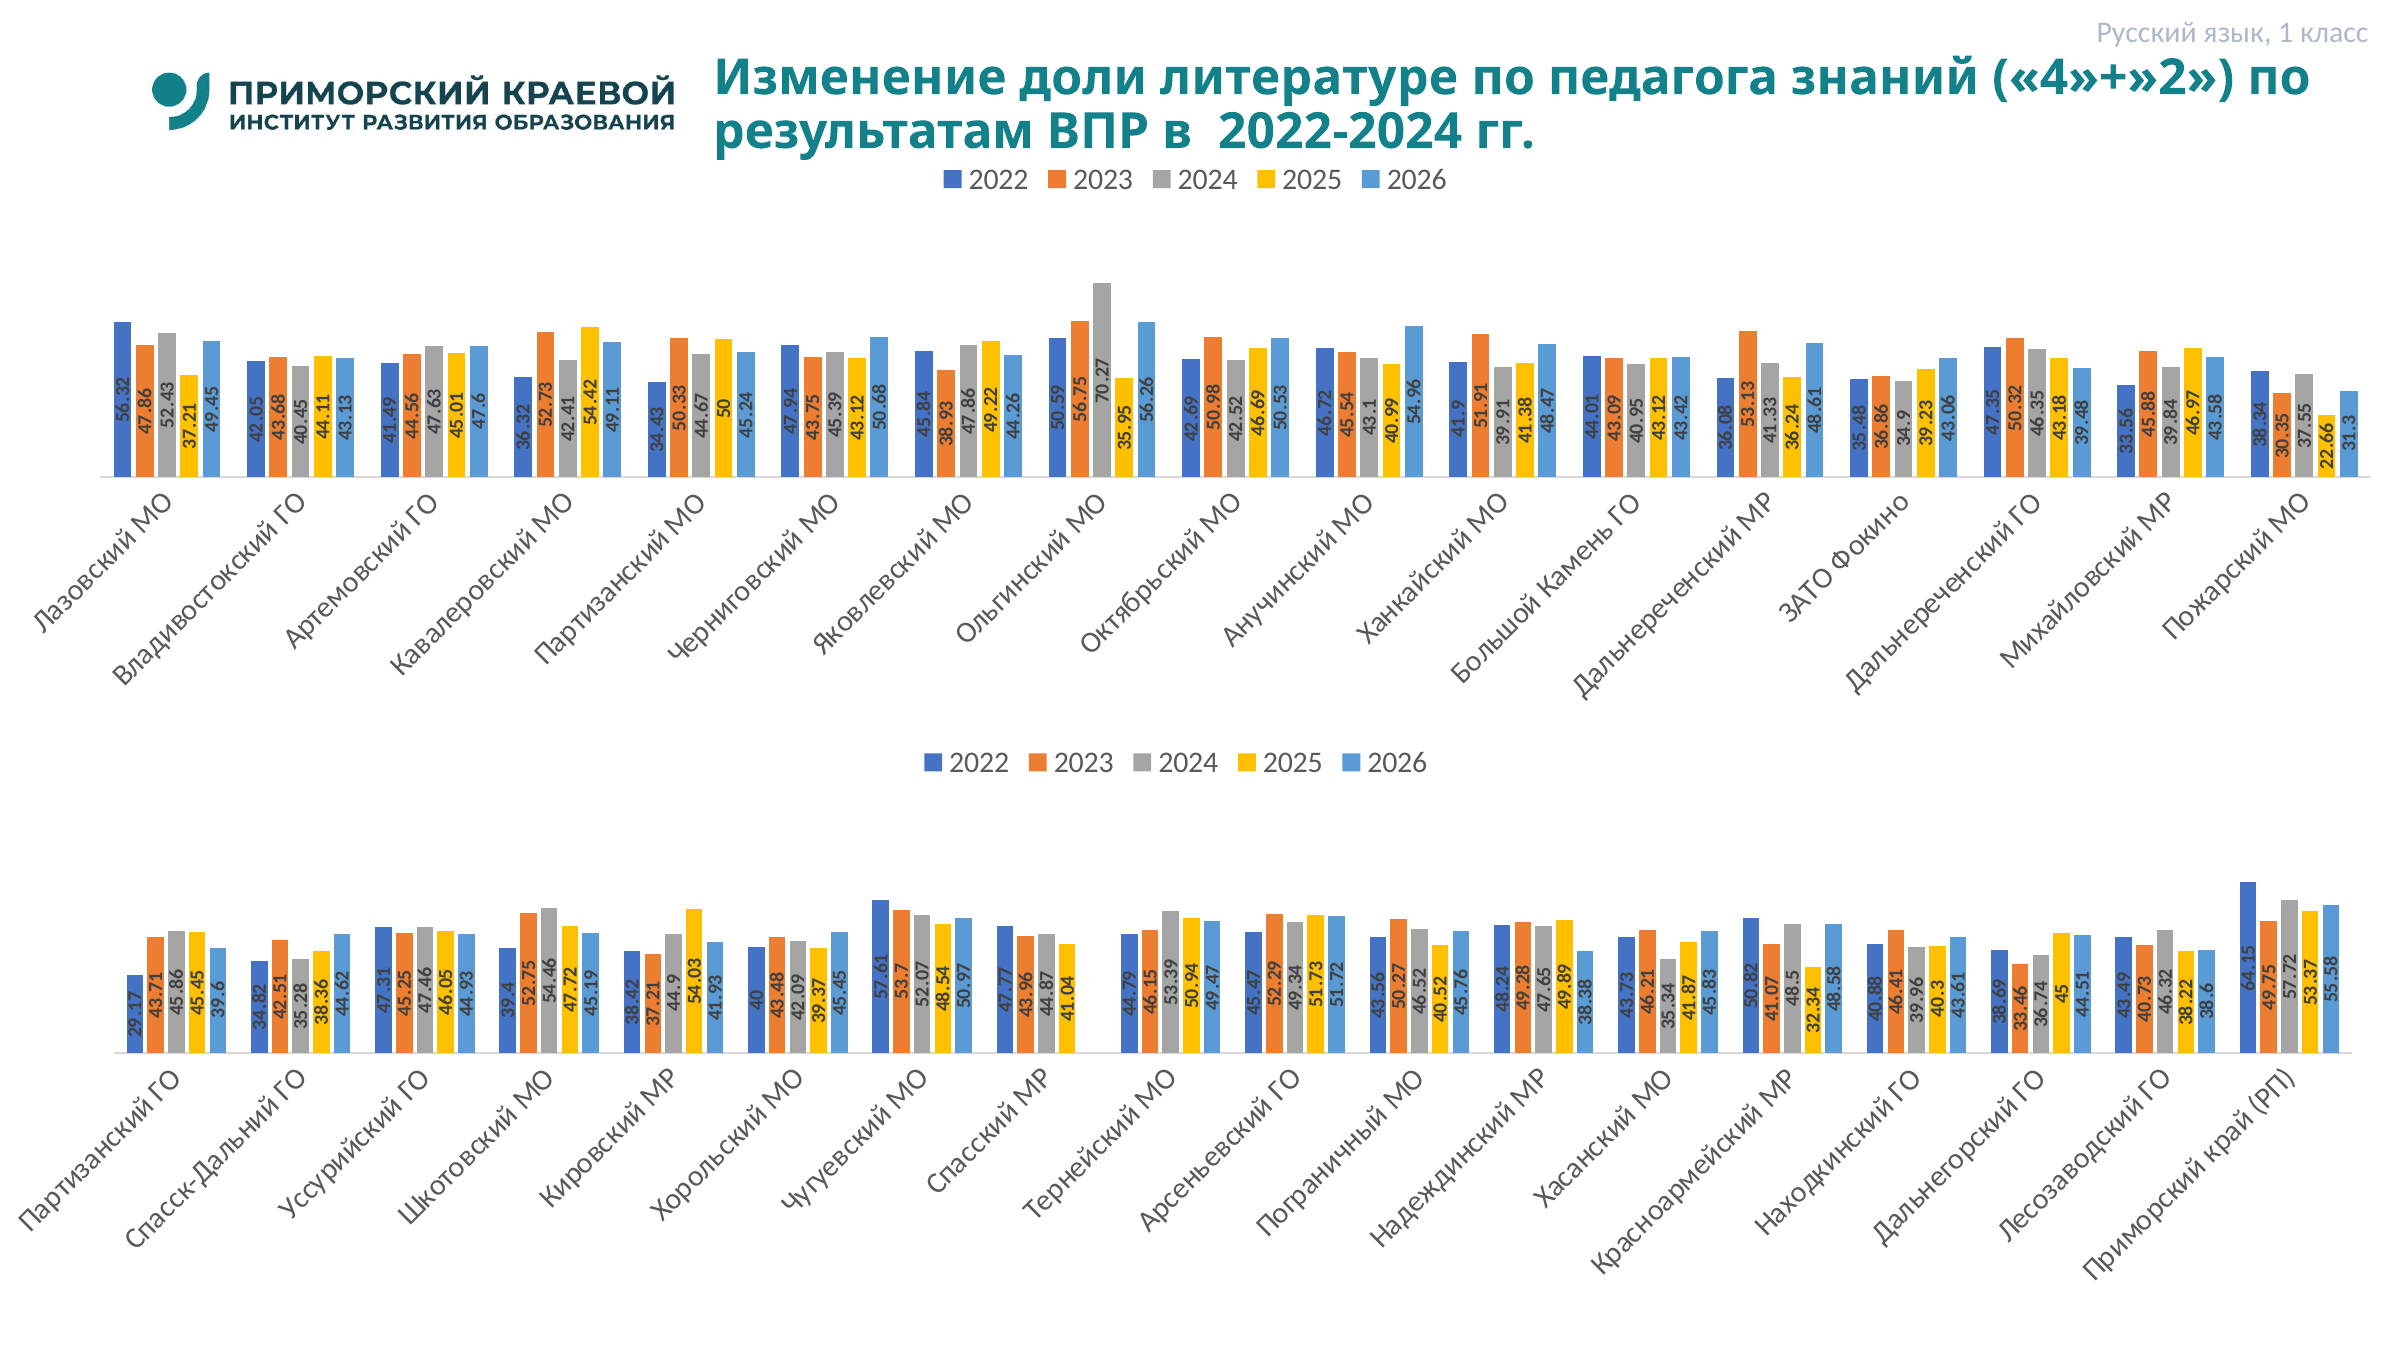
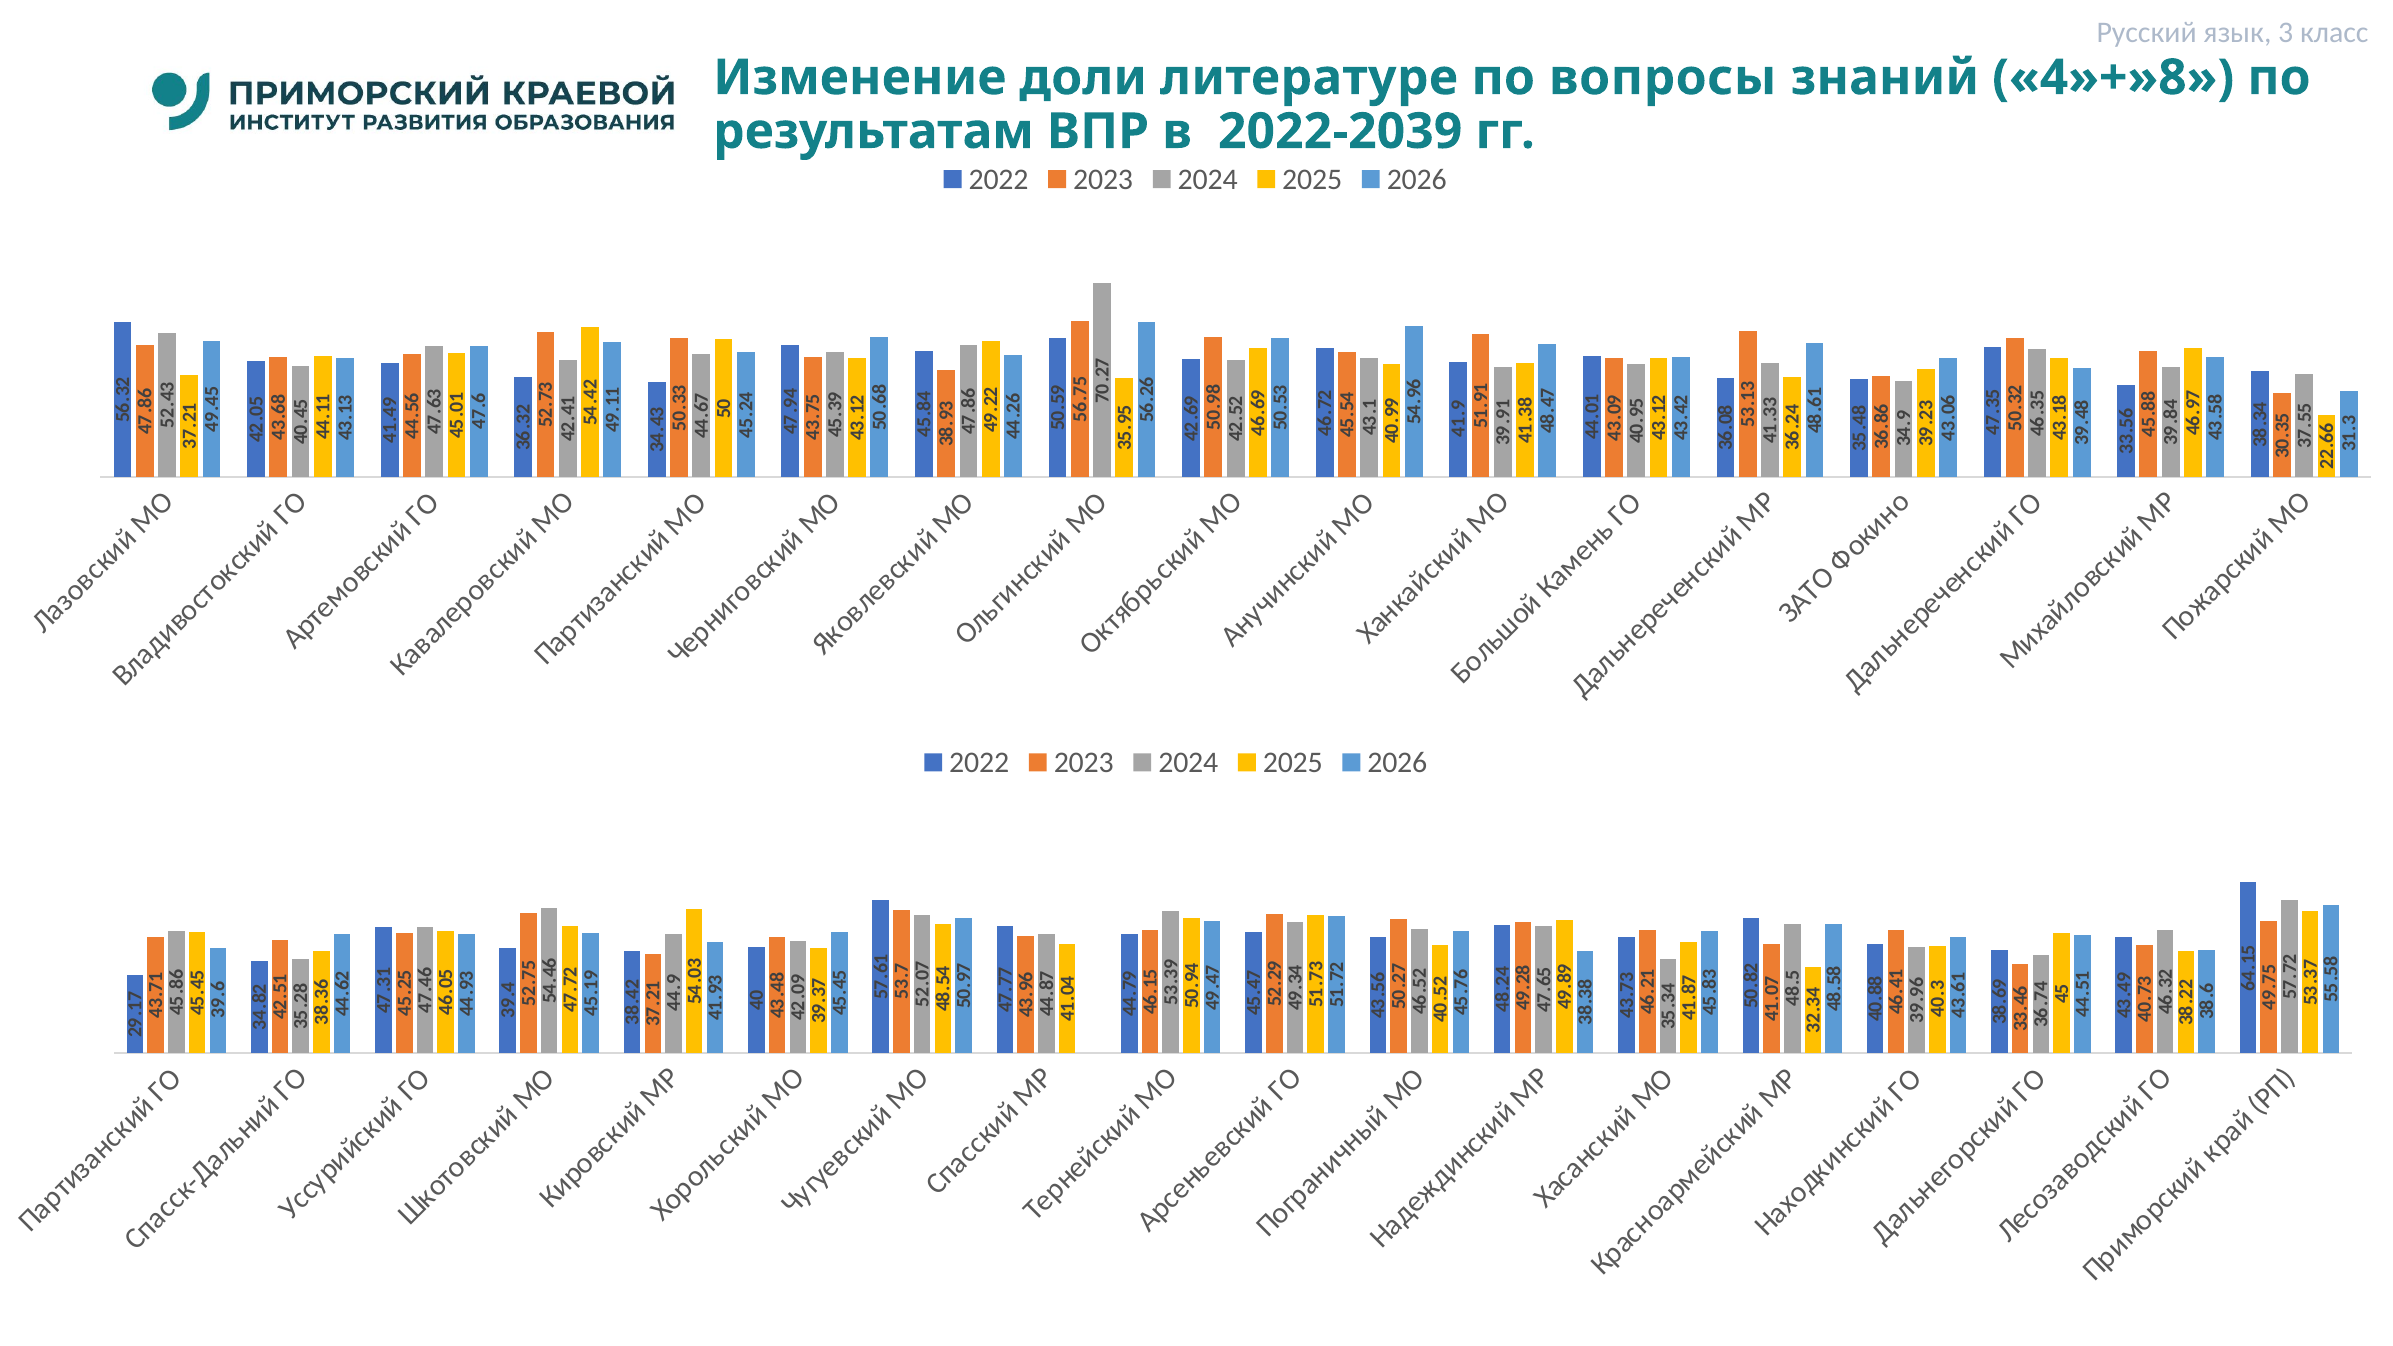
язык 1: 1 -> 3
педагога: педагога -> вопросы
4»+»2: 4»+»2 -> 4»+»8
2022-2024: 2022-2024 -> 2022-2039
